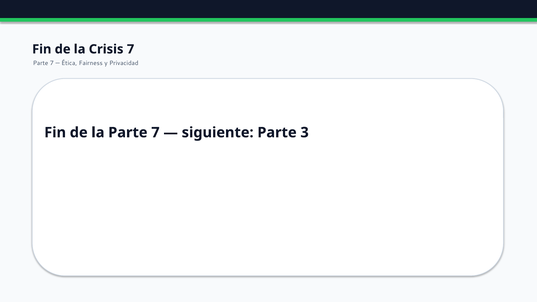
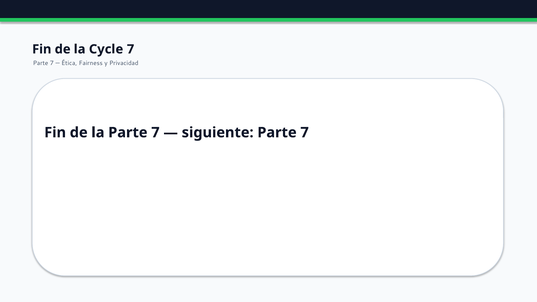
Crisis: Crisis -> Cycle
siguiente Parte 3: 3 -> 7
